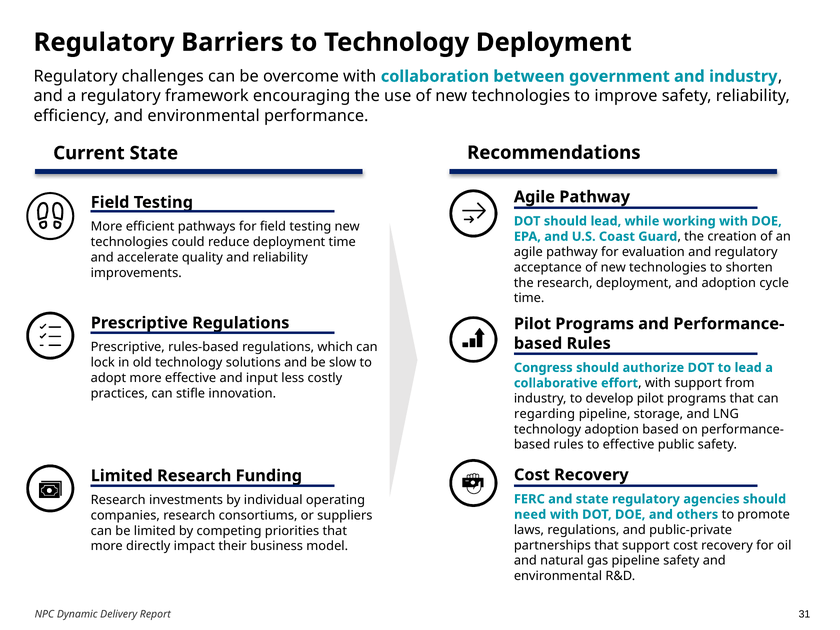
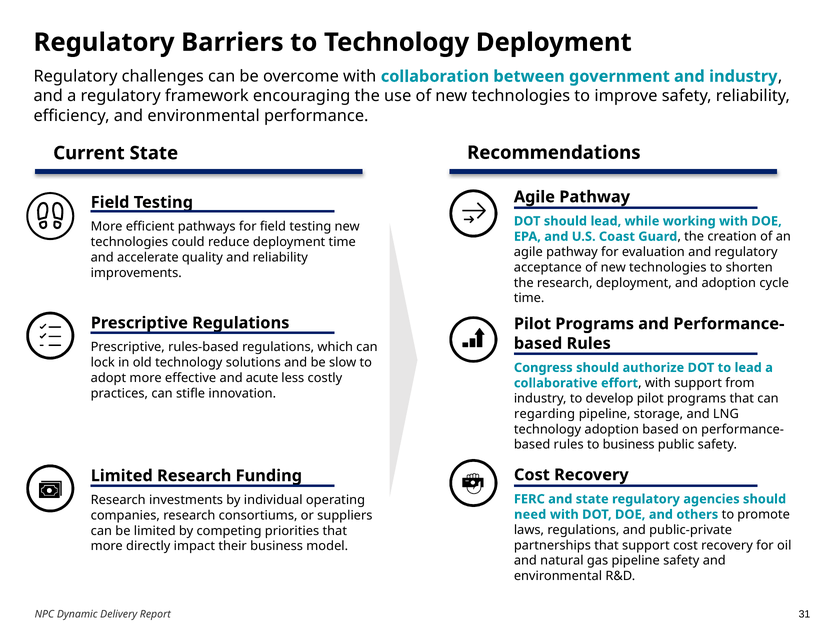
input: input -> acute
to effective: effective -> business
